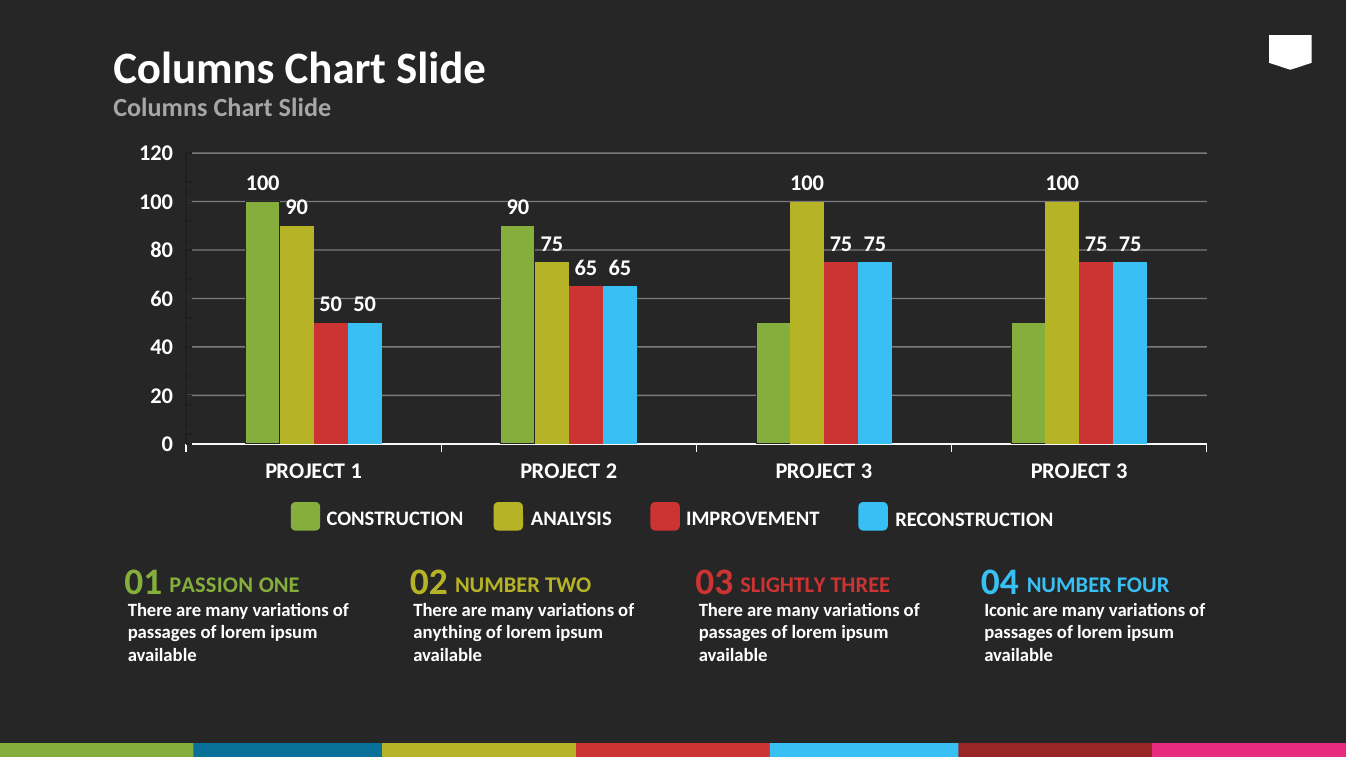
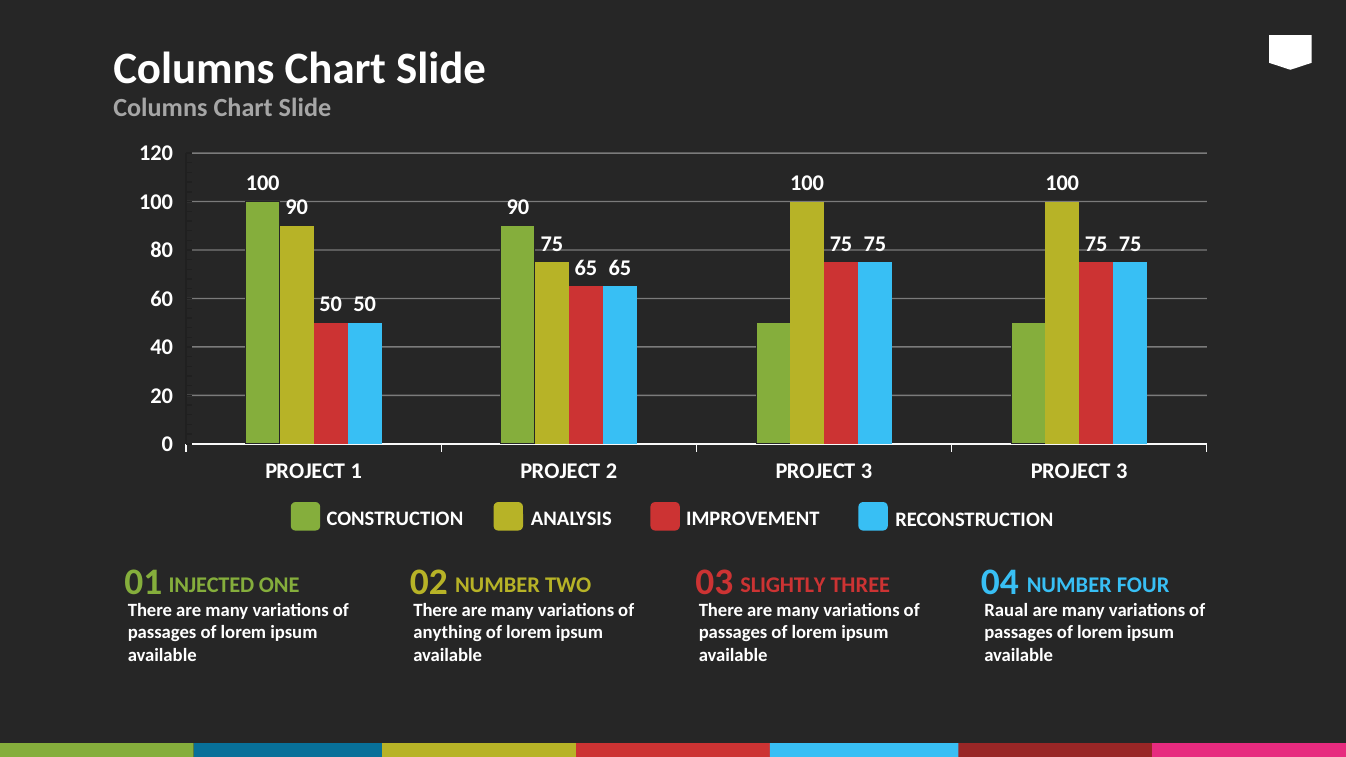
PASSION: PASSION -> INJECTED
Iconic: Iconic -> Raual
